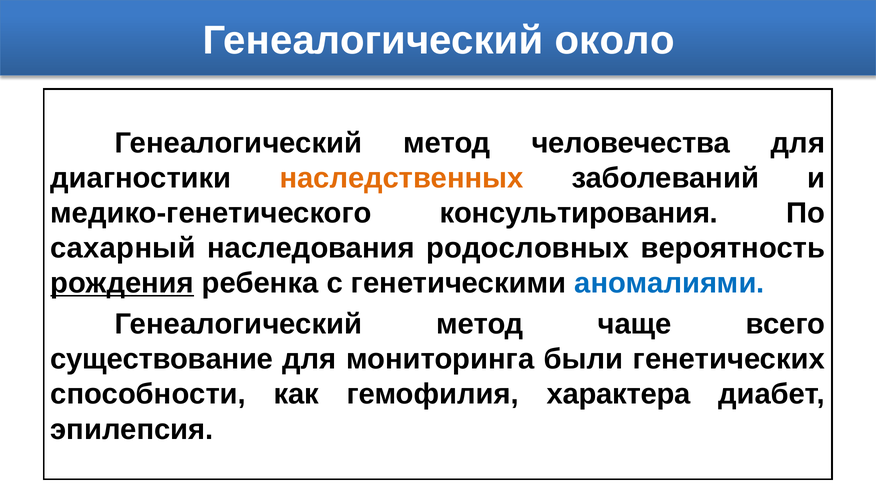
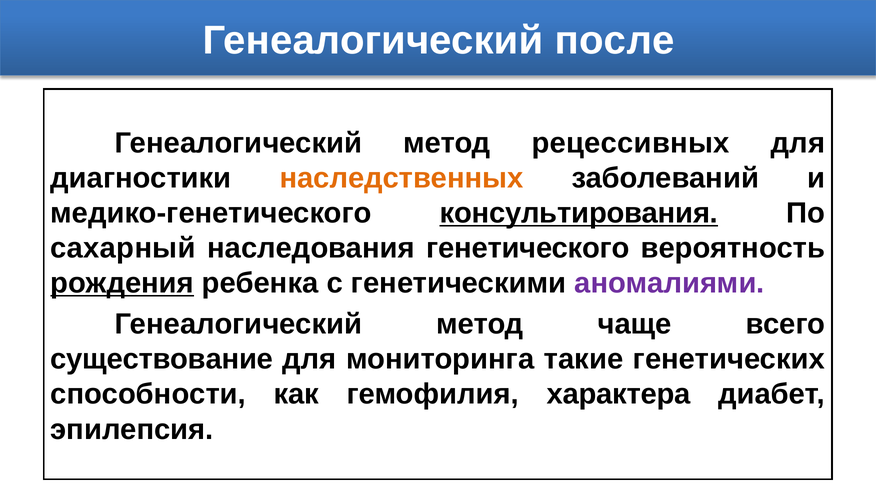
около: около -> после
человечества: человечества -> рецессивных
консультирования underline: none -> present
родословных: родословных -> генетического
аномалиями colour: blue -> purple
были: были -> такие
